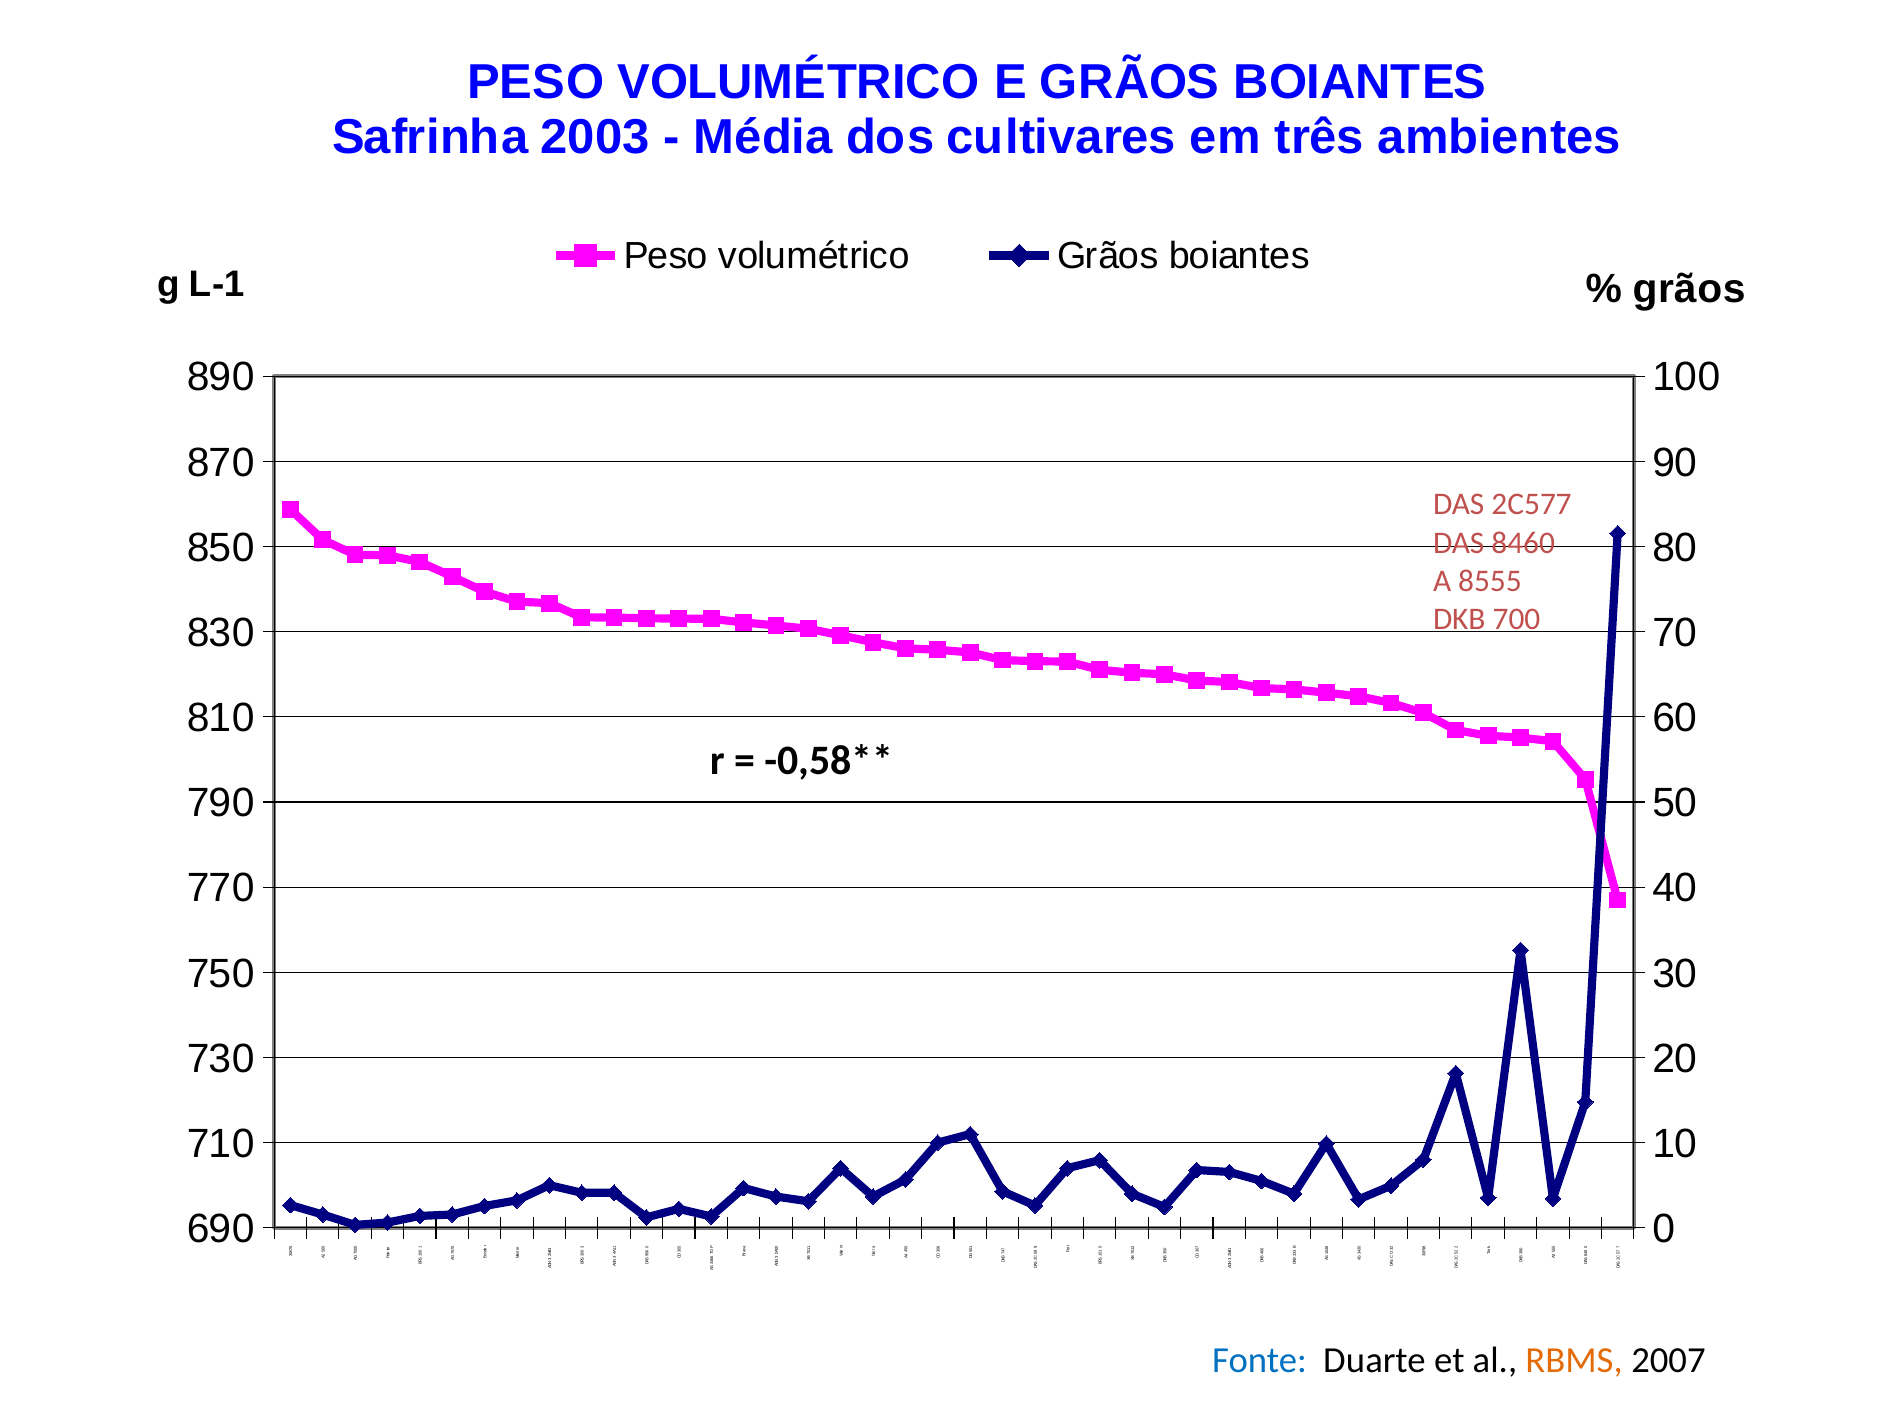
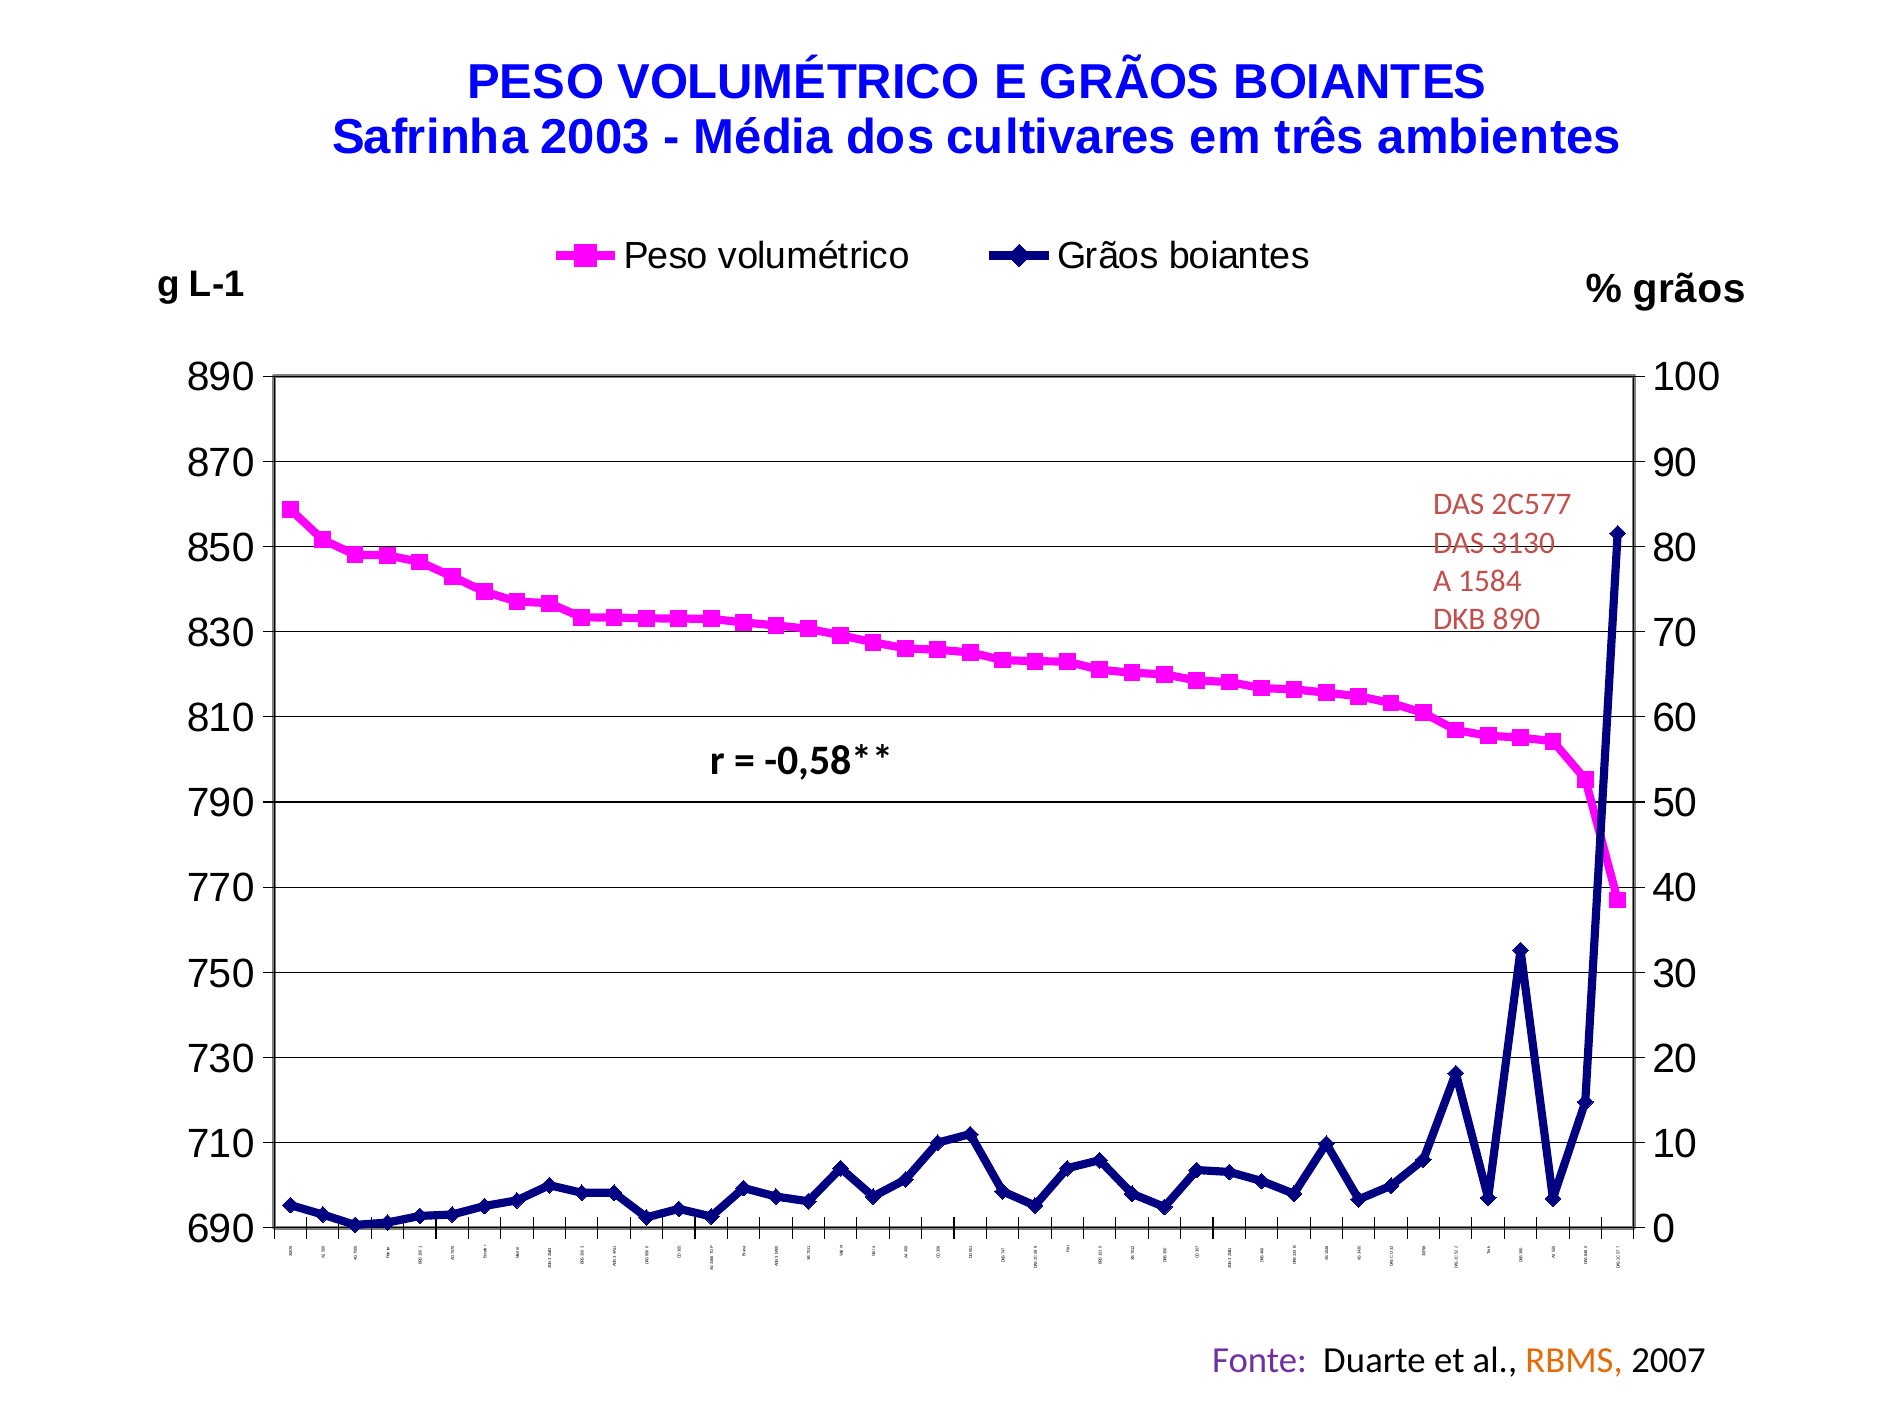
8460: 8460 -> 3130
8555: 8555 -> 1584
DKB 700: 700 -> 890
Fonte colour: blue -> purple
